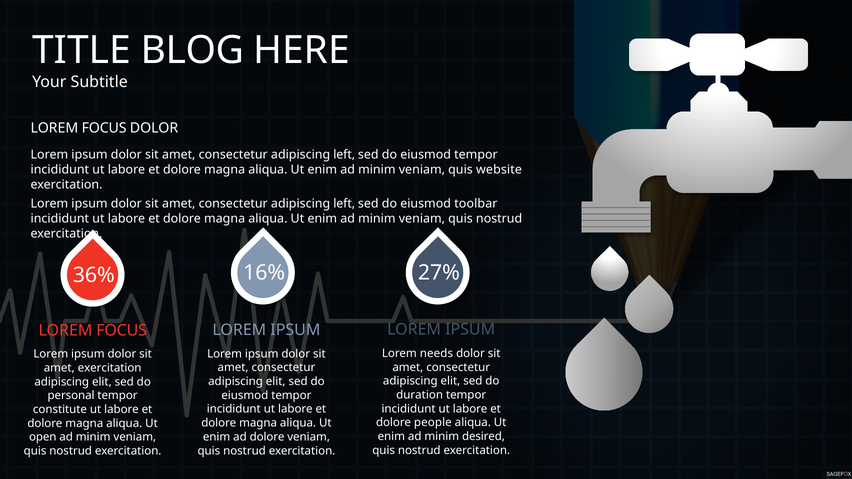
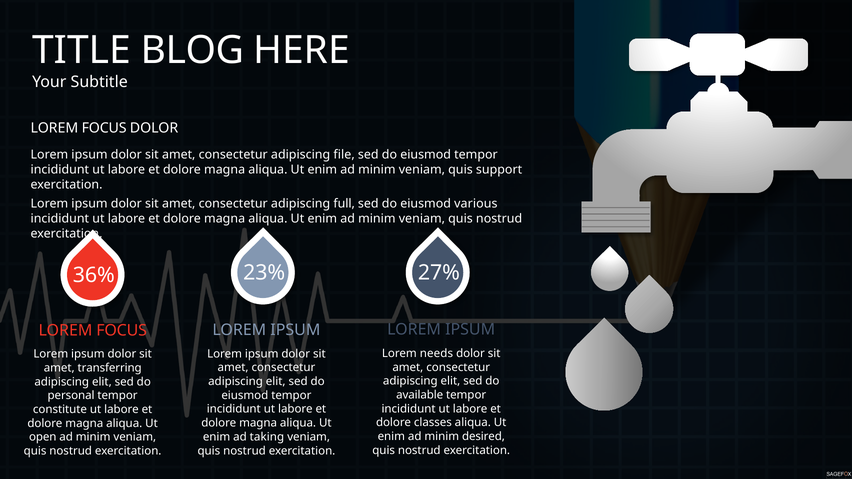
left at (344, 155): left -> file
website: website -> support
left at (344, 204): left -> full
toolbar: toolbar -> various
16%: 16% -> 23%
amet exercitation: exercitation -> transferring
duration: duration -> available
people: people -> classes
ad dolore: dolore -> taking
